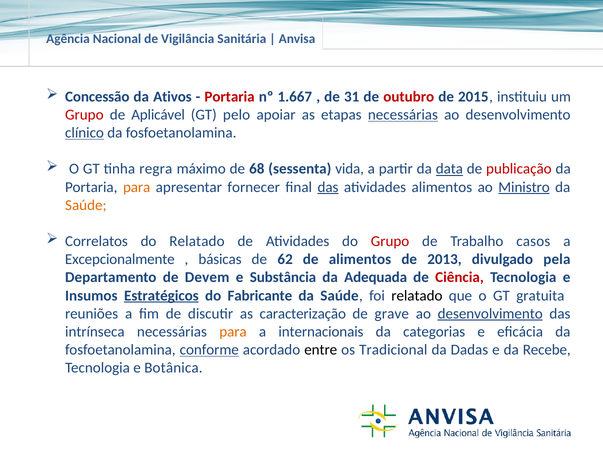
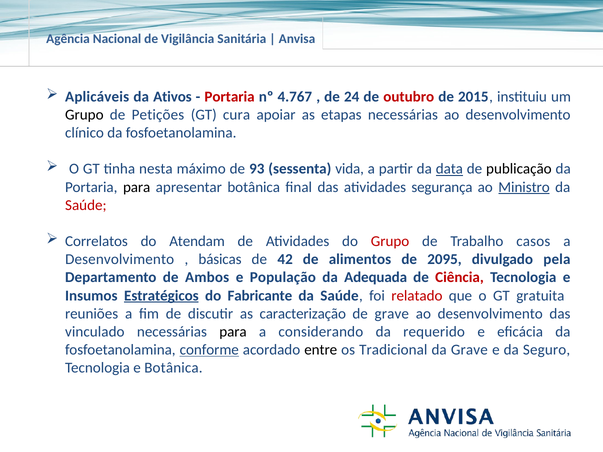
Concessão: Concessão -> Aplicáveis
1.667: 1.667 -> 4.767
31: 31 -> 24
Grupo at (84, 115) colour: red -> black
Aplicável: Aplicável -> Petições
pelo: pelo -> cura
necessárias at (403, 115) underline: present -> none
clínico underline: present -> none
regra: regra -> nesta
68: 68 -> 93
publicação colour: red -> black
para at (137, 187) colour: orange -> black
apresentar fornecer: fornecer -> botânica
das at (328, 187) underline: present -> none
atividades alimentos: alimentos -> segurança
Saúde at (86, 205) colour: orange -> red
do Relatado: Relatado -> Atendam
Excepcionalmente at (120, 260): Excepcionalmente -> Desenvolvimento
62: 62 -> 42
2013: 2013 -> 2095
Devem: Devem -> Ambos
Substância: Substância -> População
relatado at (417, 296) colour: black -> red
desenvolvimento at (490, 314) underline: present -> none
intrínseca: intrínseca -> vinculado
para at (233, 332) colour: orange -> black
internacionais: internacionais -> considerando
categorias: categorias -> requerido
da Dadas: Dadas -> Grave
Recebe: Recebe -> Seguro
